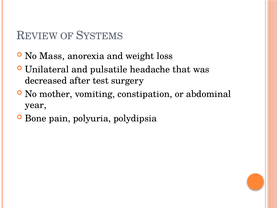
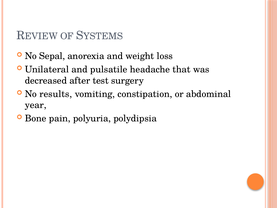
Mass: Mass -> Sepal
mother: mother -> results
